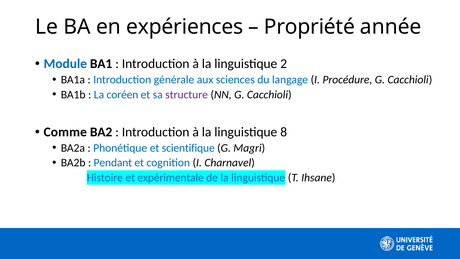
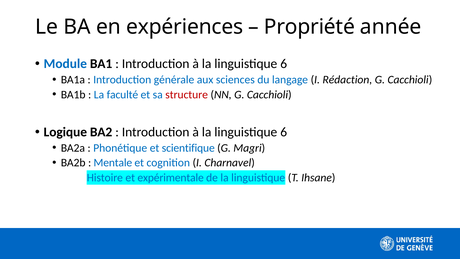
2 at (284, 64): 2 -> 6
Procédure: Procédure -> Rédaction
coréen: coréen -> faculté
structure colour: purple -> red
Comme: Comme -> Logique
8 at (284, 132): 8 -> 6
Pendant: Pendant -> Mentale
